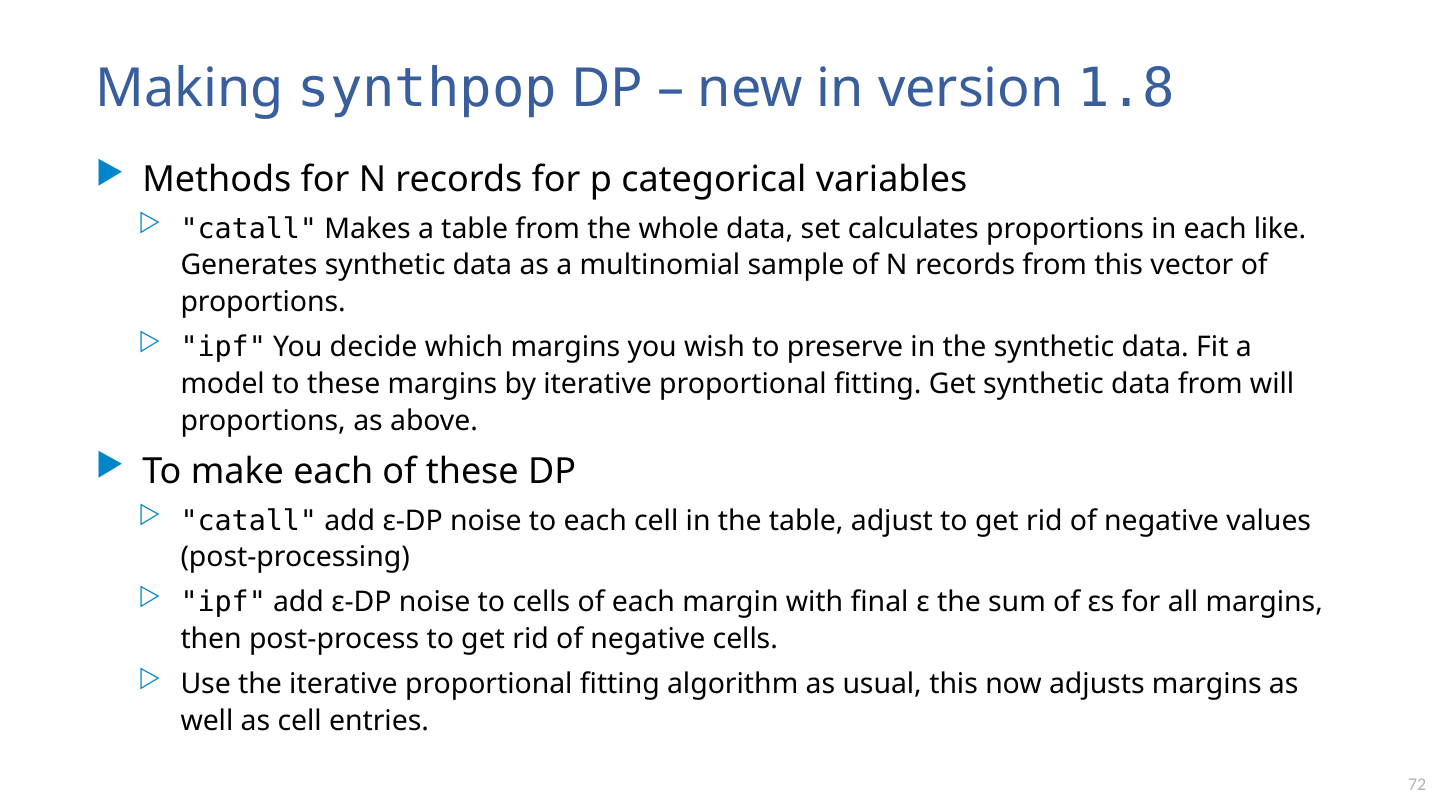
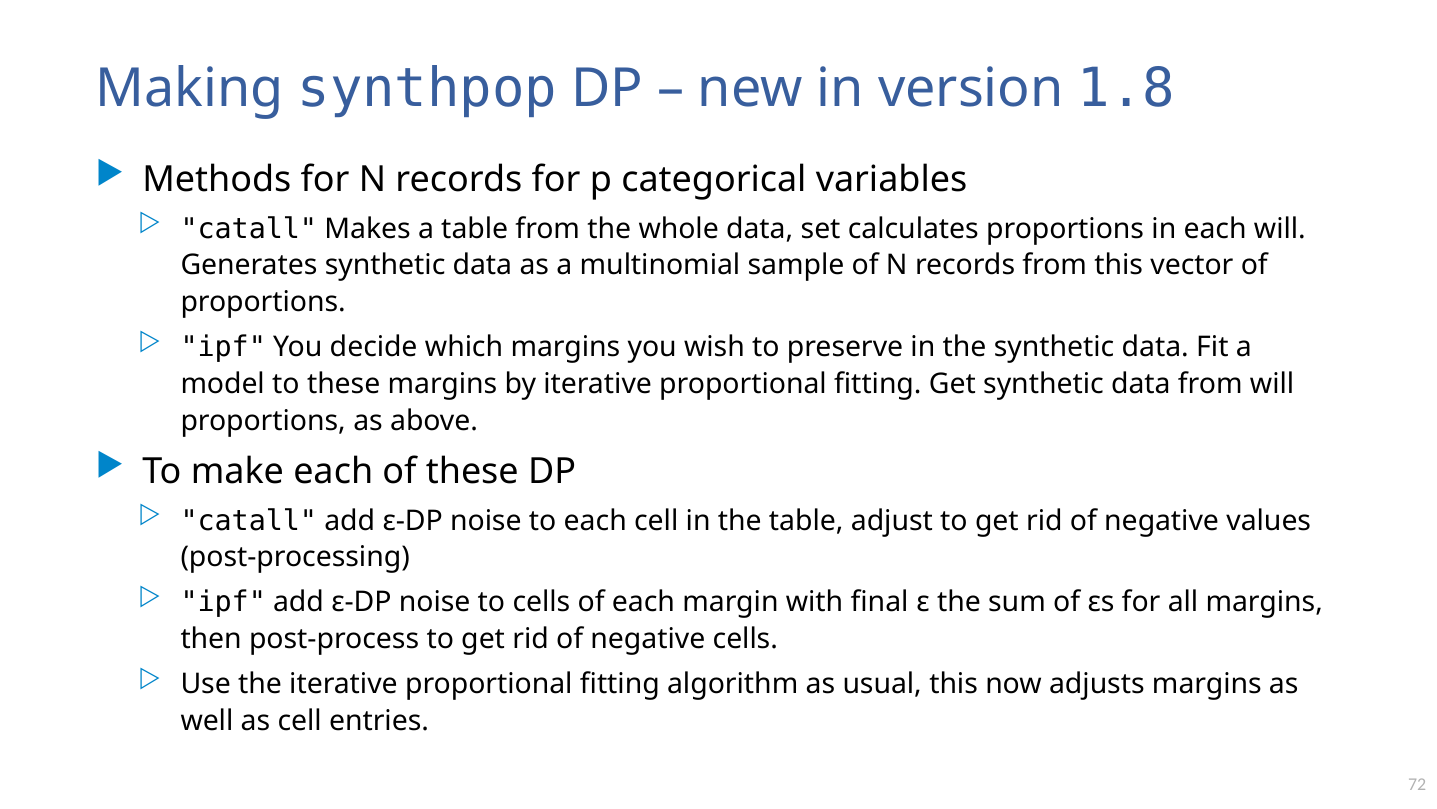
each like: like -> will
